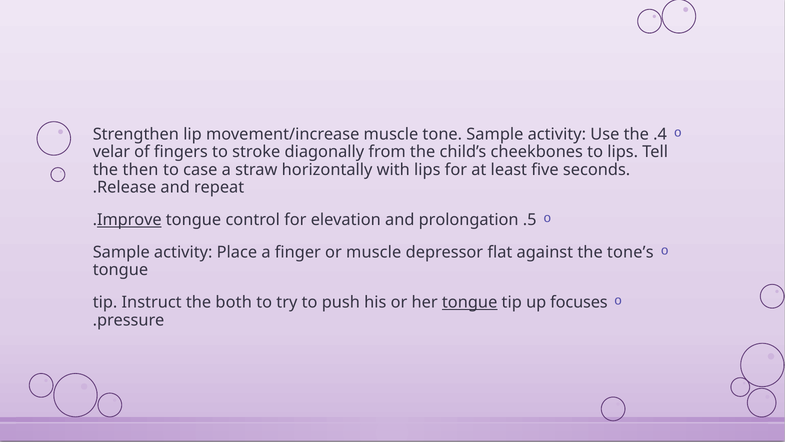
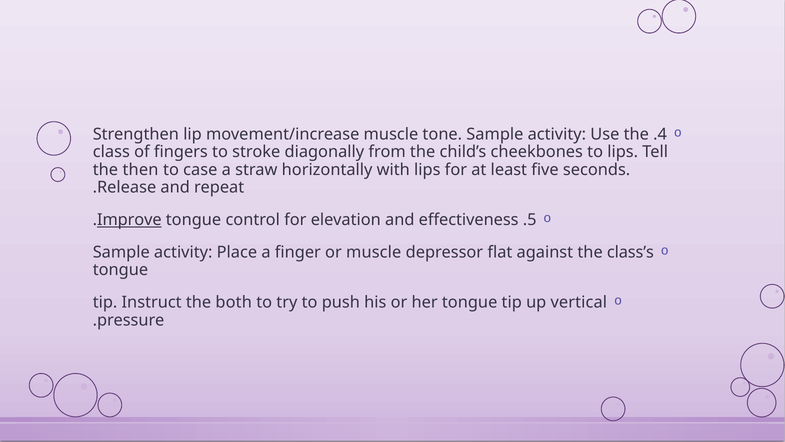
velar: velar -> class
prolongation: prolongation -> effectiveness
tone’s: tone’s -> class’s
tongue at (470, 302) underline: present -> none
focuses: focuses -> vertical
